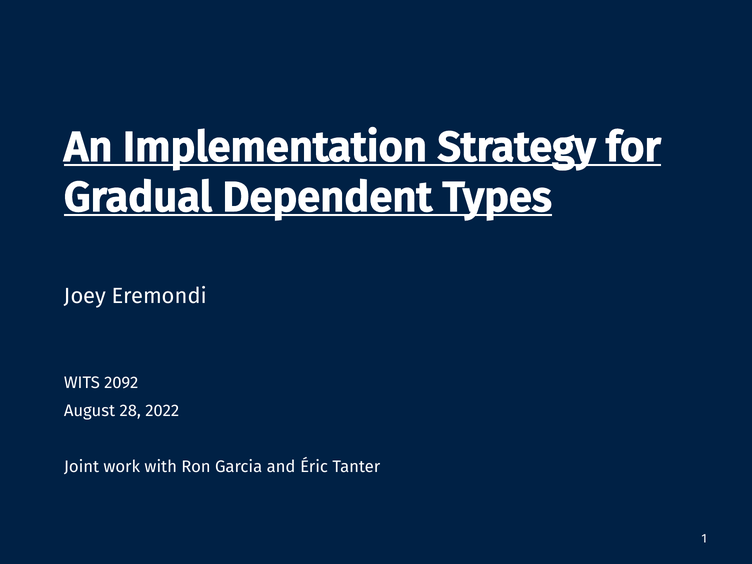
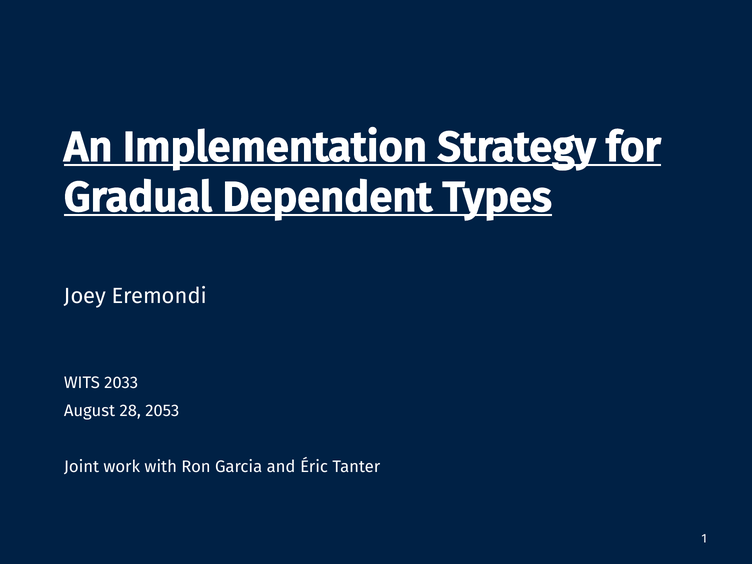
2092: 2092 -> 2033
2022: 2022 -> 2053
